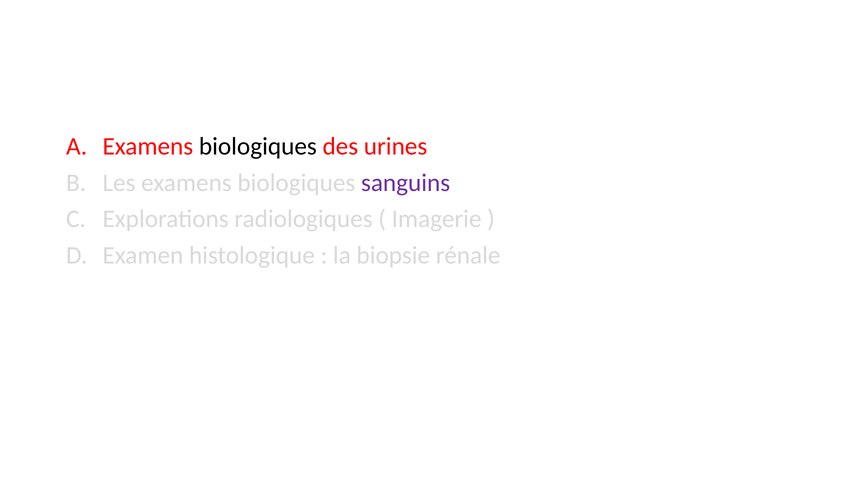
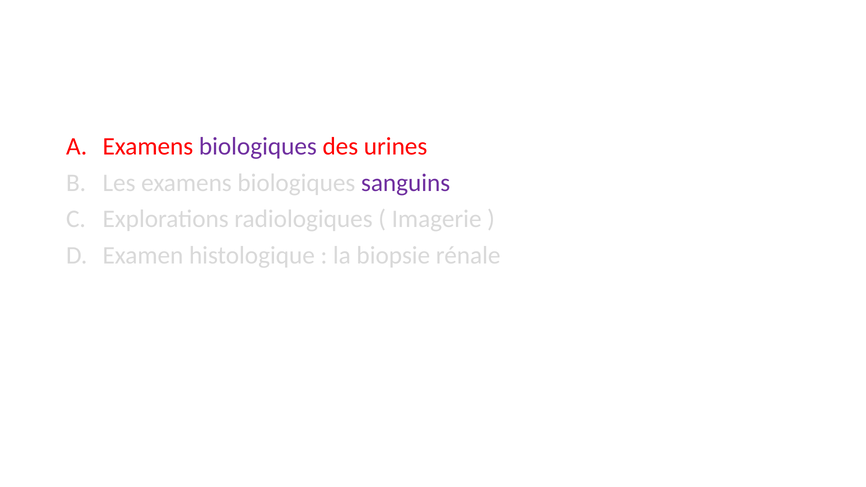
biologiques at (258, 146) colour: black -> purple
